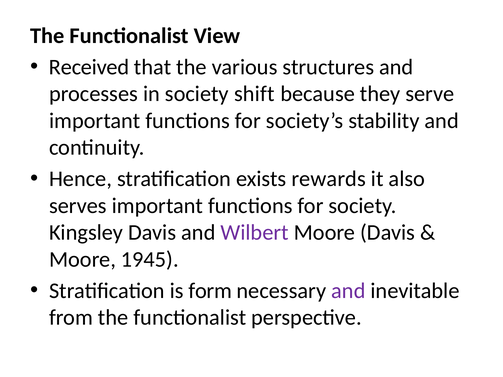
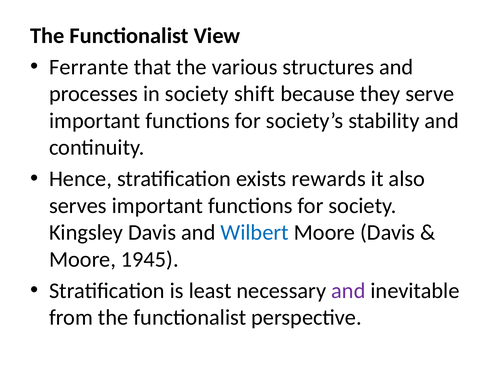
Received: Received -> Ferrante
Wilbert colour: purple -> blue
form: form -> least
